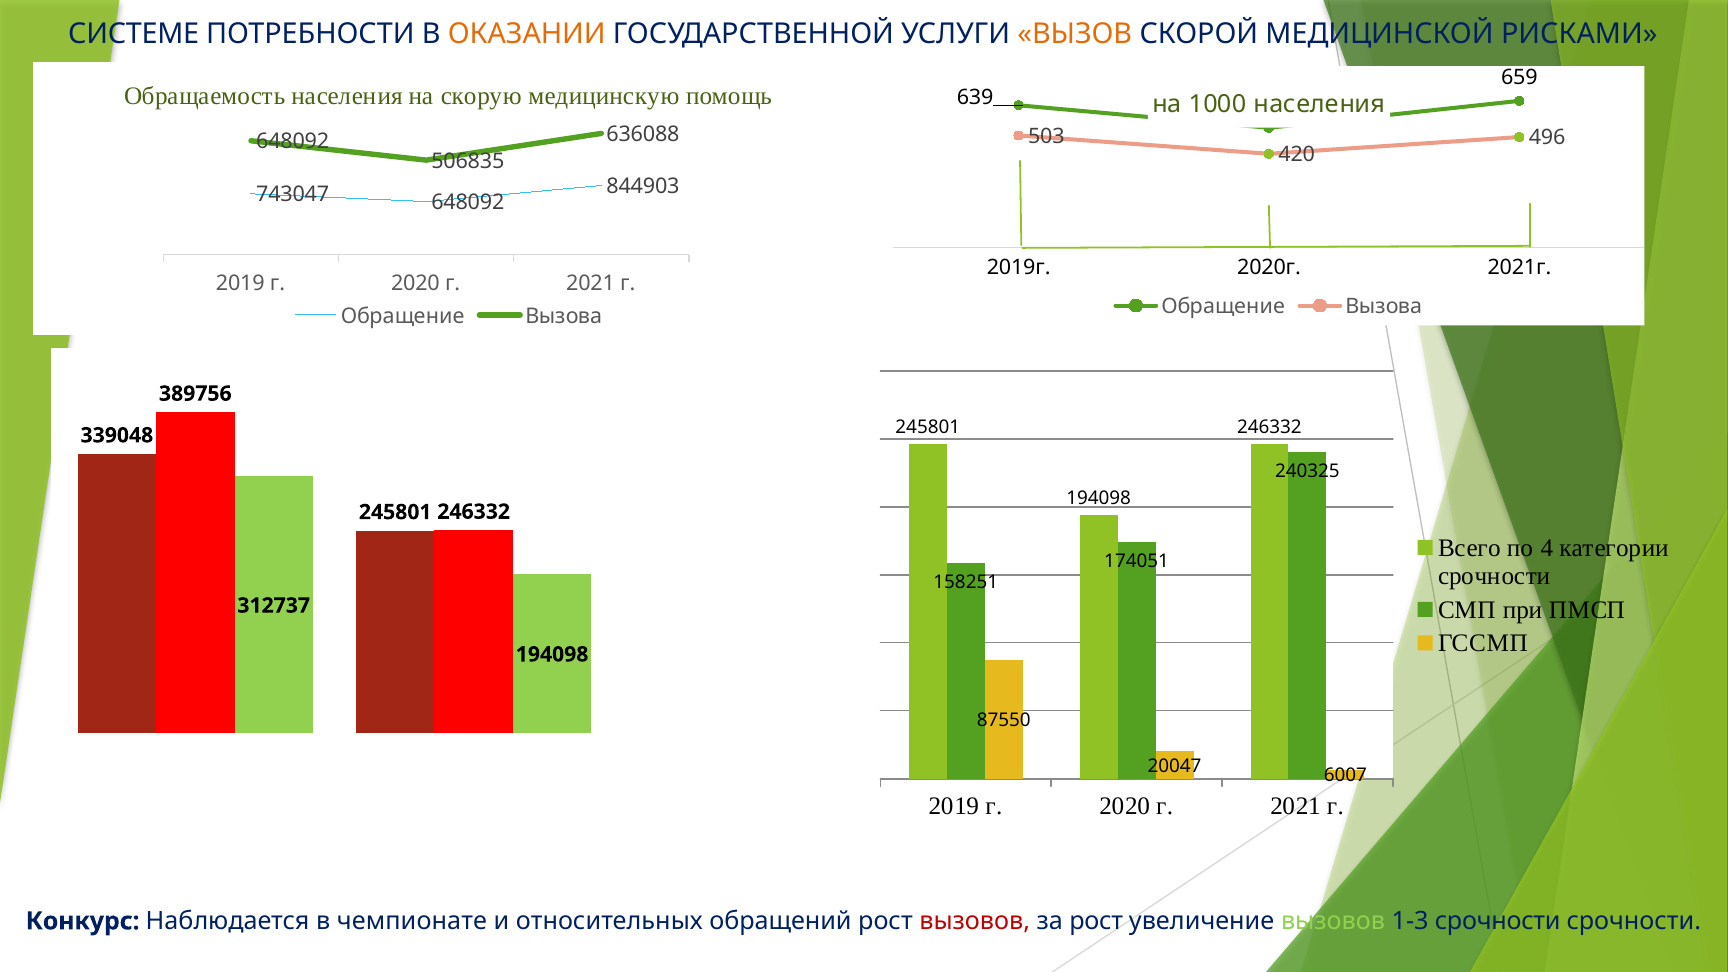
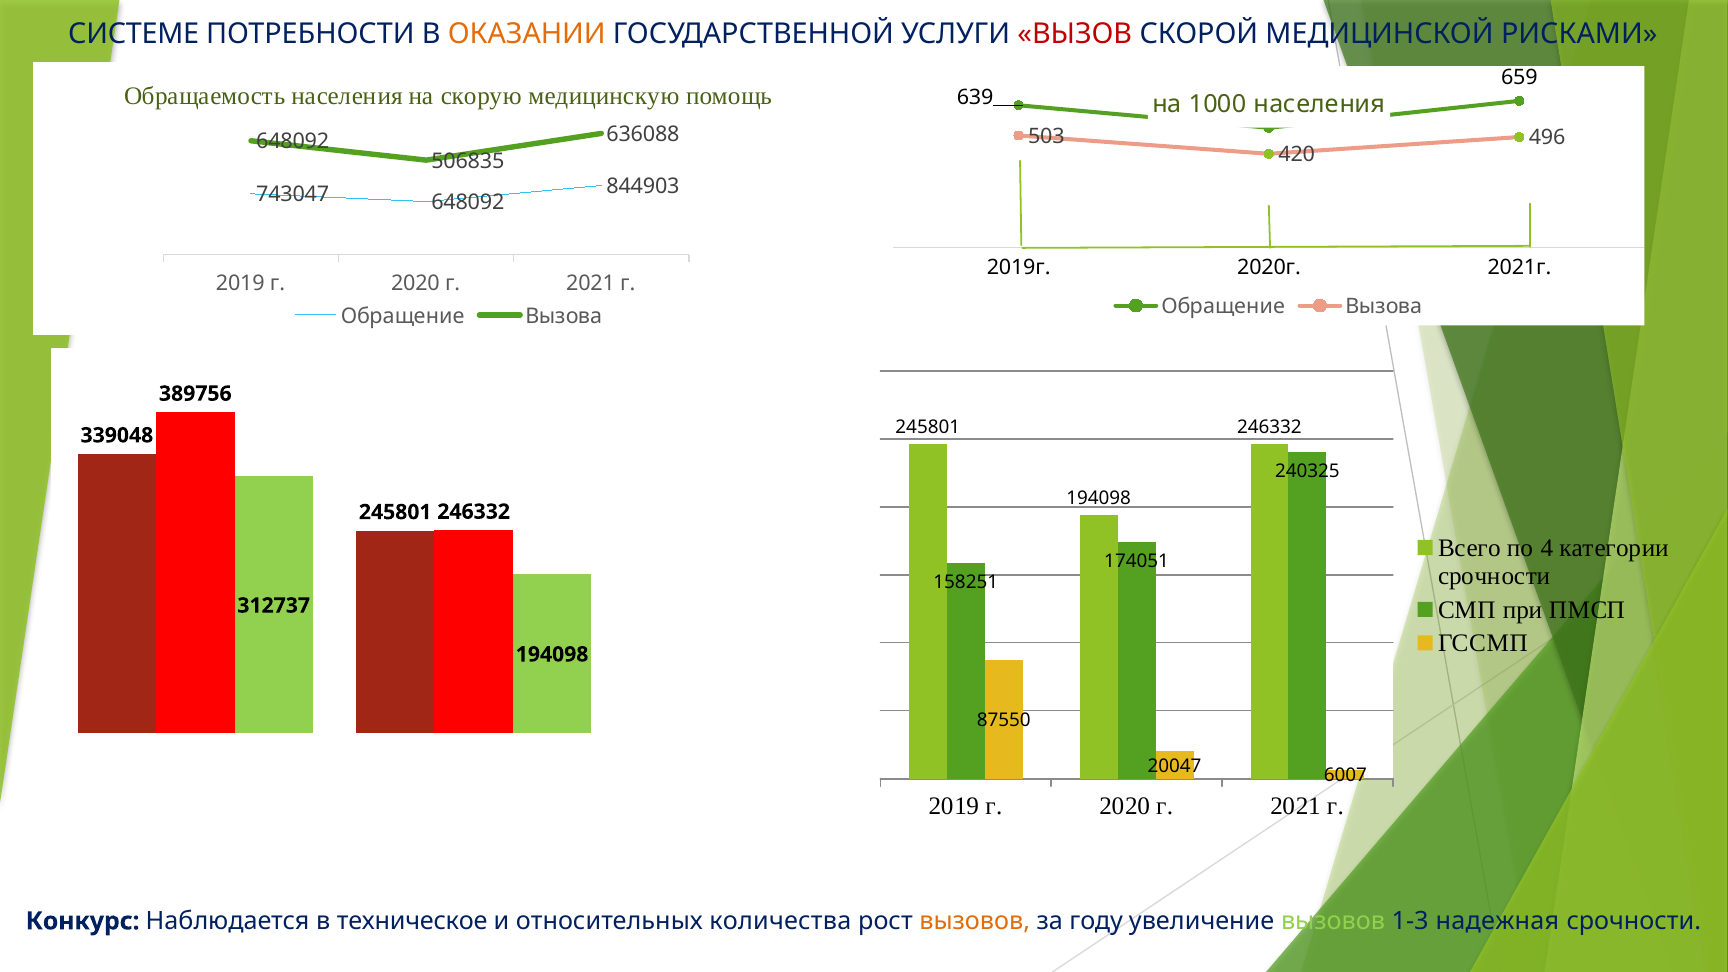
ВЫЗОВ colour: orange -> red
чемпионате: чемпионате -> техническое
обращений: обращений -> количества
вызовов at (975, 921) colour: red -> orange
за рост: рост -> году
1-3 срочности: срочности -> надежная
